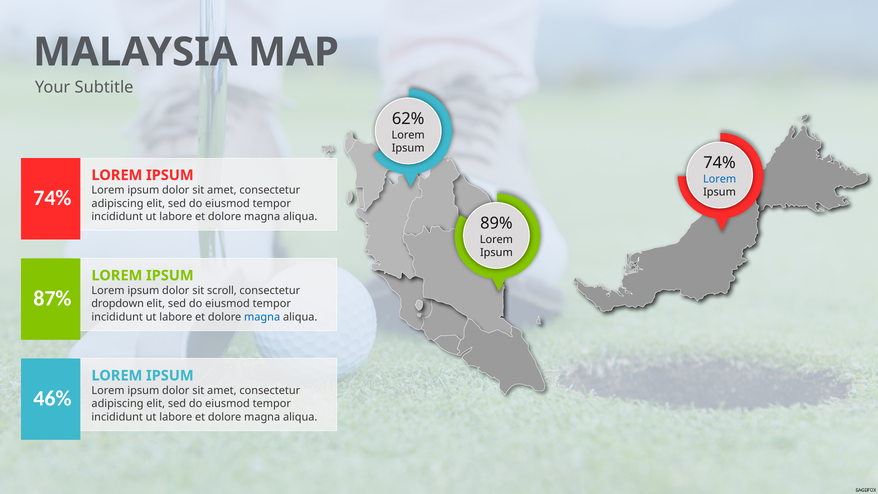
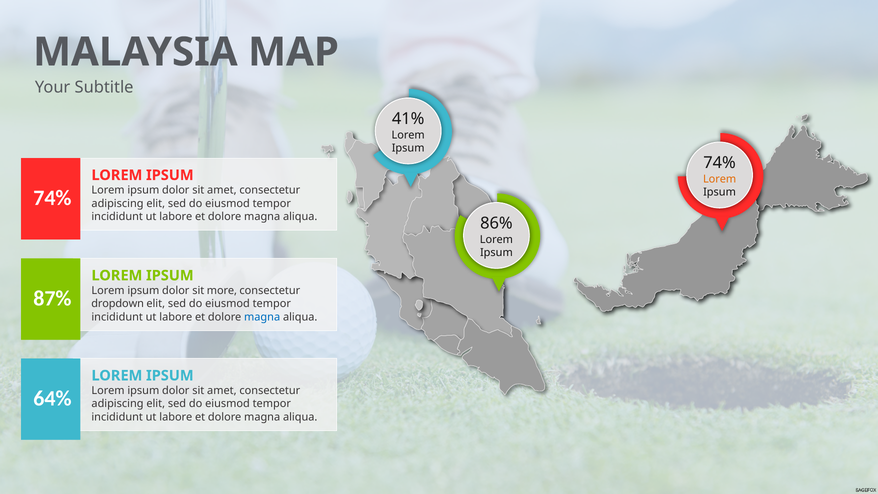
62%: 62% -> 41%
Lorem at (720, 179) colour: blue -> orange
89%: 89% -> 86%
scroll: scroll -> more
46%: 46% -> 64%
